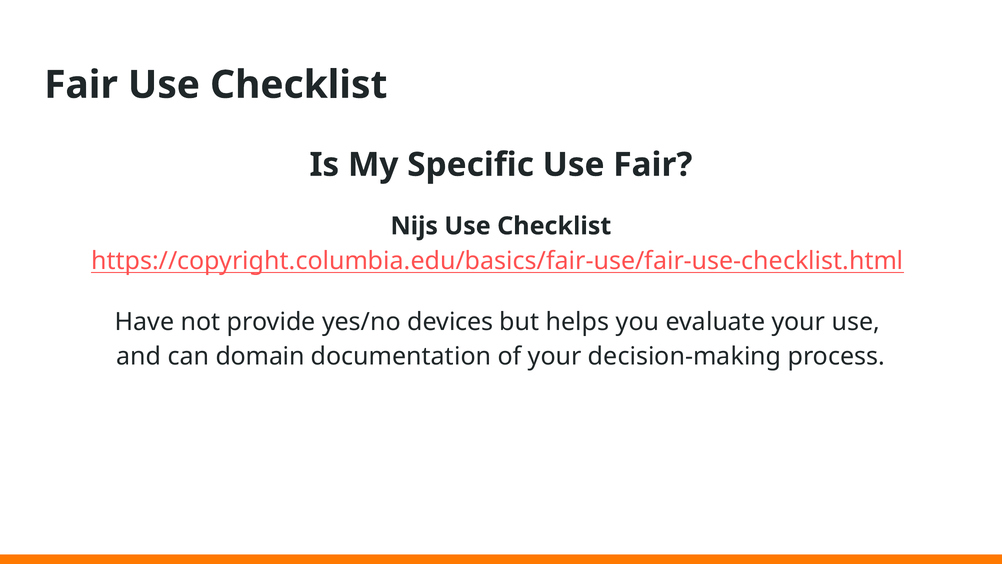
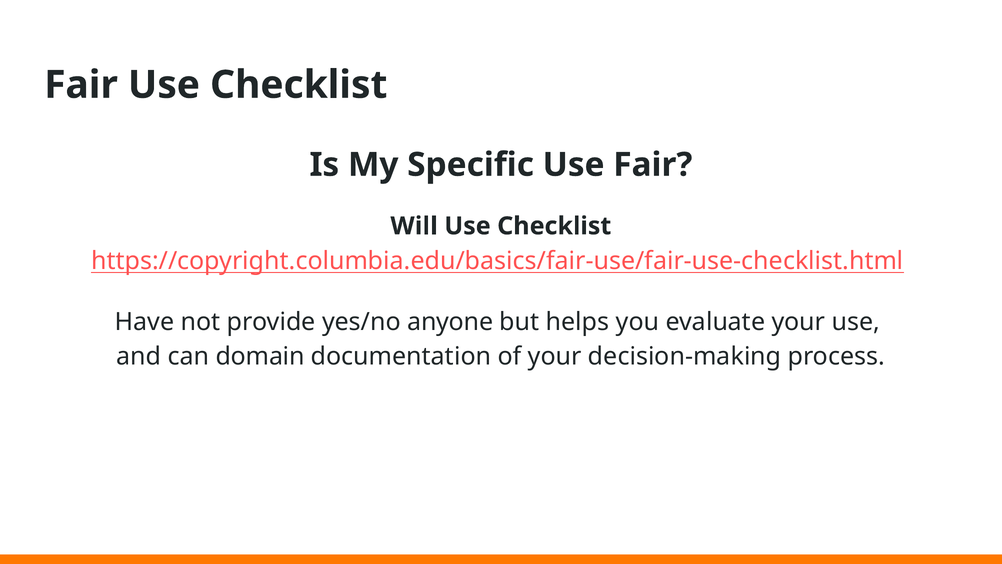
Nijs: Nijs -> Will
devices: devices -> anyone
